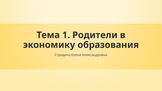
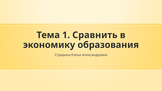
Родители: Родители -> Сравнить
